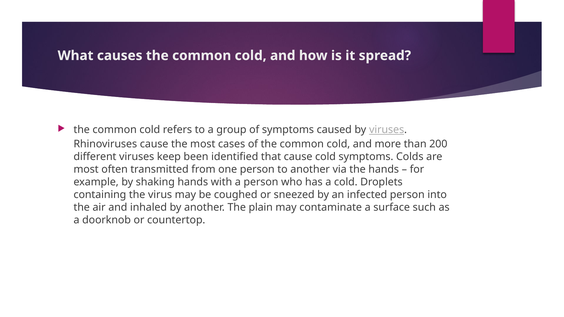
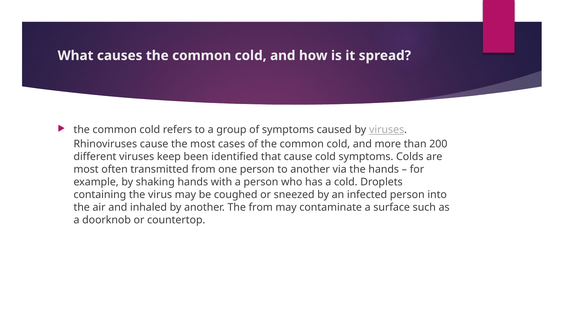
The plain: plain -> from
